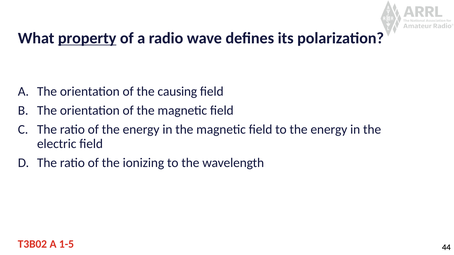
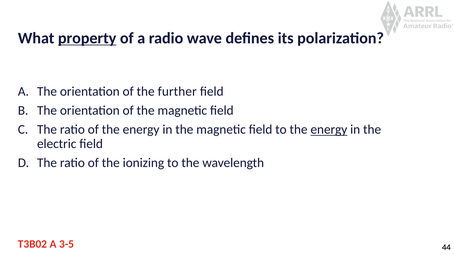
causing: causing -> further
energy at (329, 130) underline: none -> present
1-5: 1-5 -> 3-5
